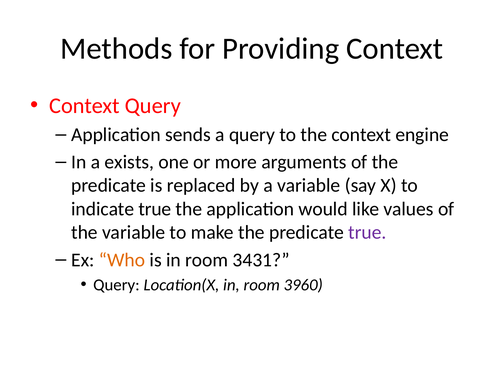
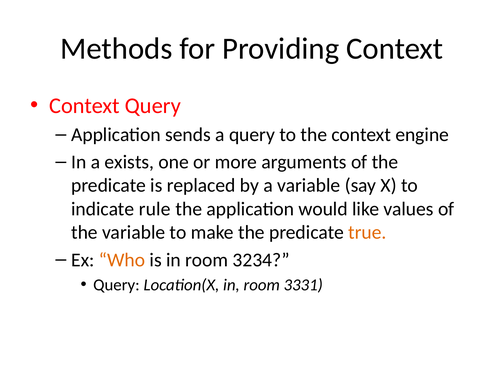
indicate true: true -> rule
true at (367, 232) colour: purple -> orange
3431: 3431 -> 3234
3960: 3960 -> 3331
